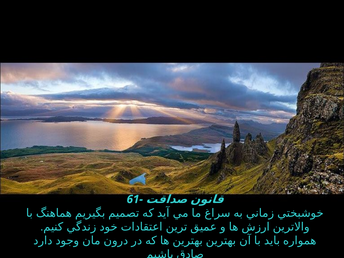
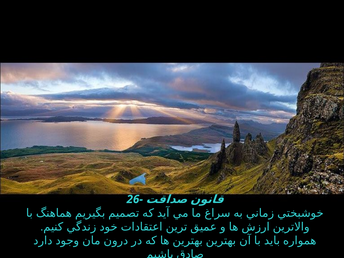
61-: 61- -> 26-
